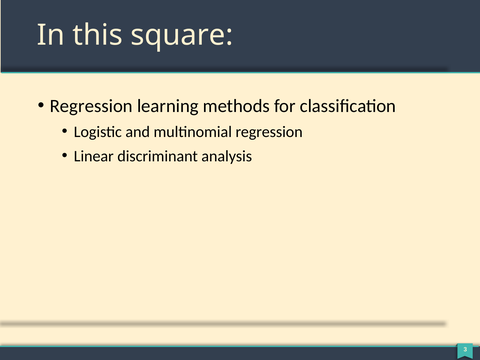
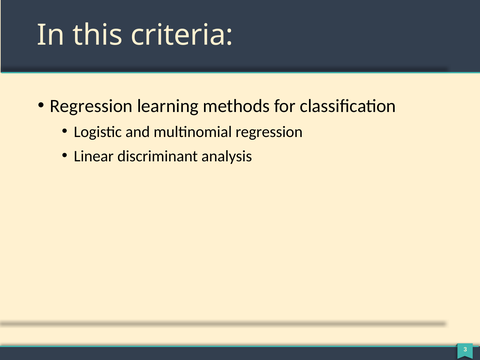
square: square -> criteria
